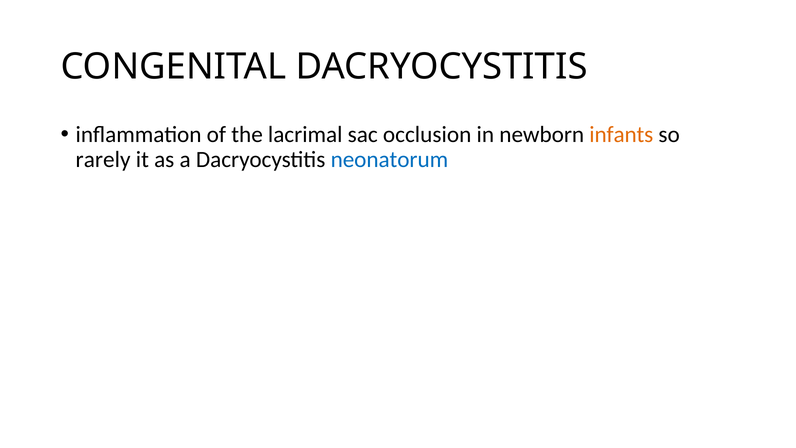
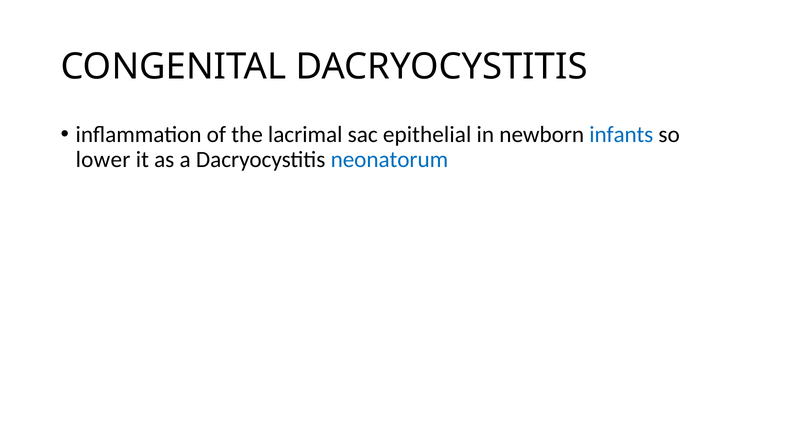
occlusion: occlusion -> epithelial
infants colour: orange -> blue
rarely: rarely -> lower
